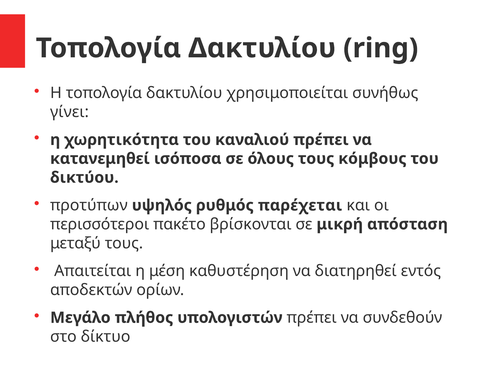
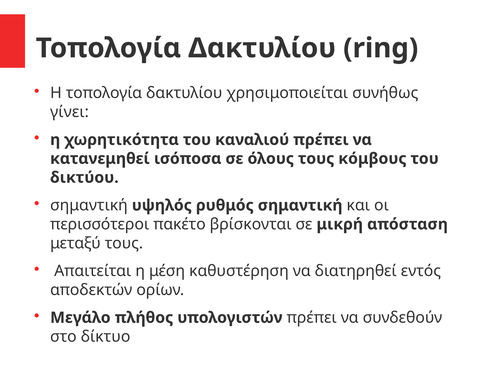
προτύπων at (89, 206): προτύπων -> σημαντική
ρυθμός παρέχεται: παρέχεται -> σημαντική
